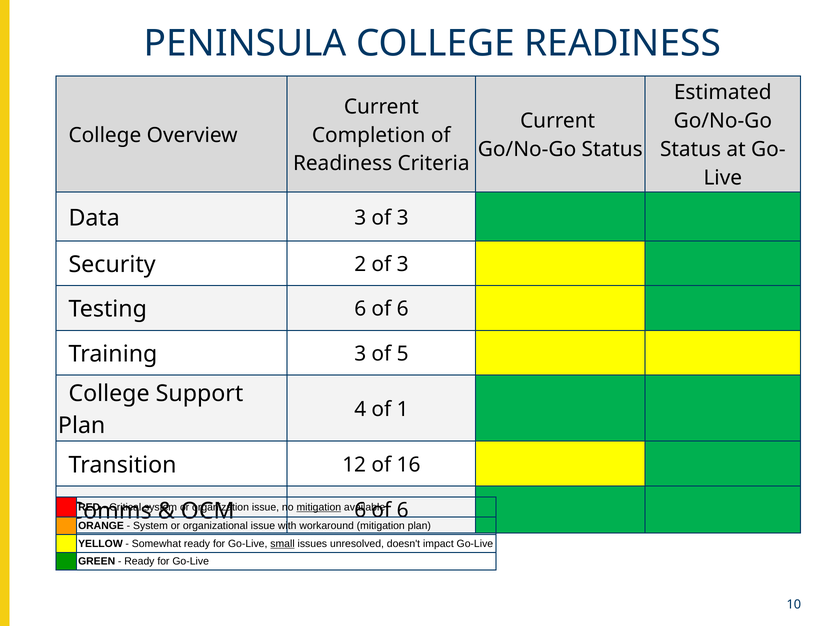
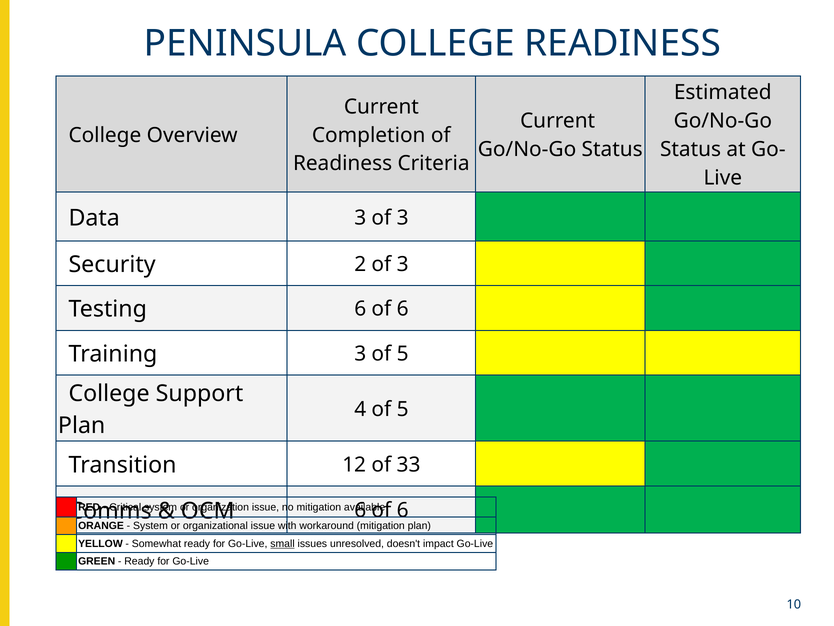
4 of 1: 1 -> 5
16: 16 -> 33
mitigation at (319, 507) underline: present -> none
